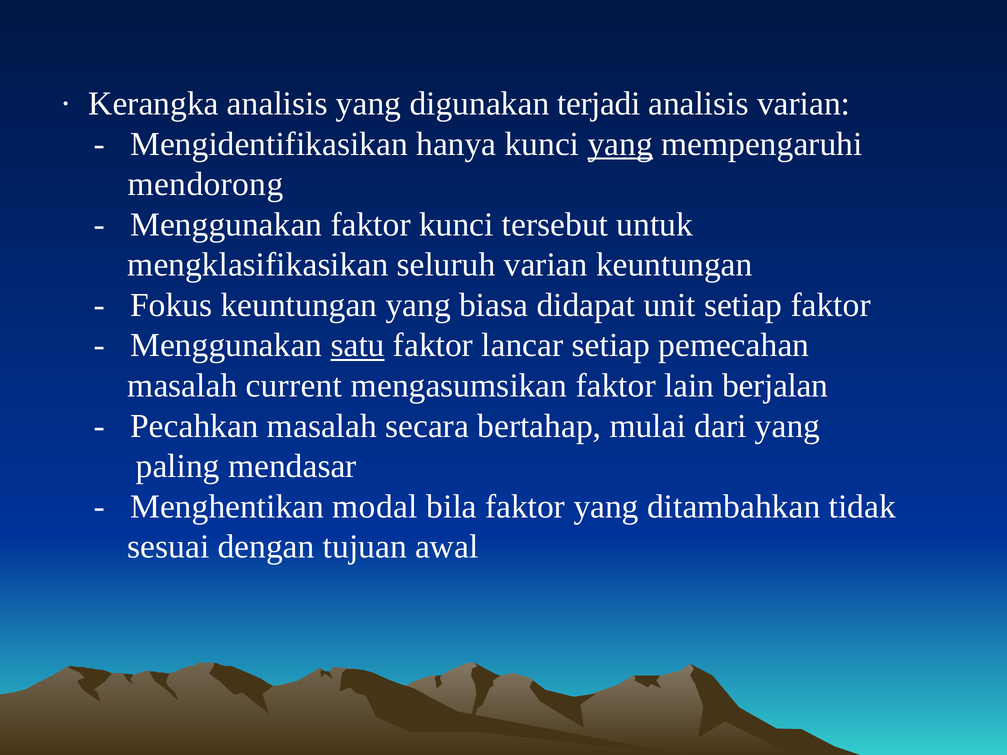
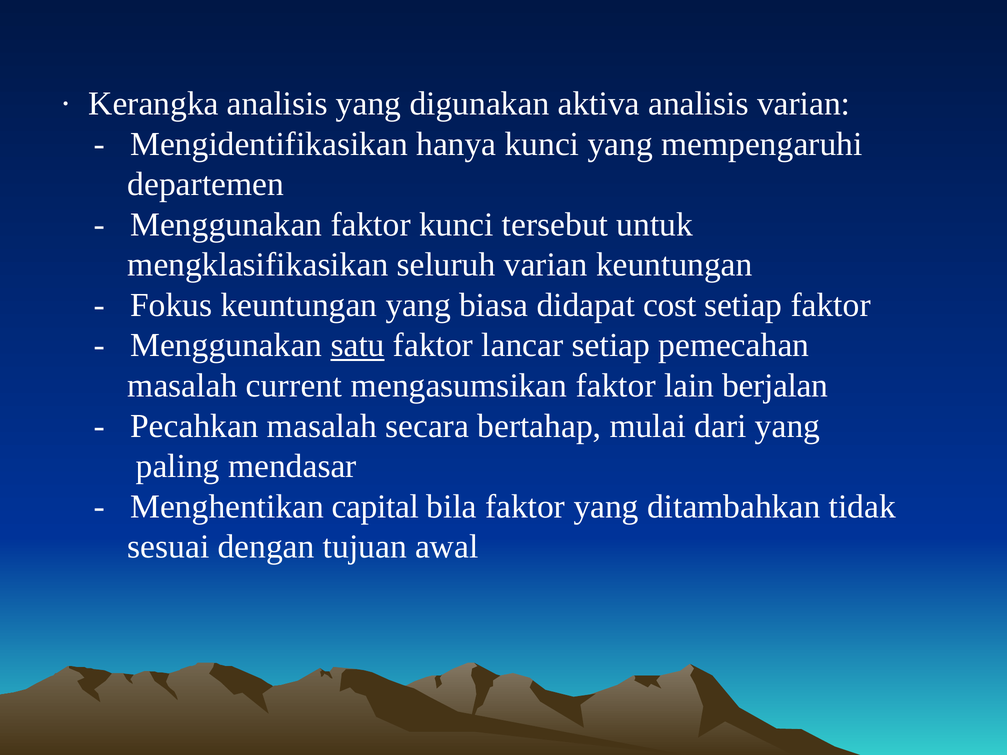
terjadi: terjadi -> aktiva
yang at (620, 144) underline: present -> none
mendorong: mendorong -> departemen
unit: unit -> cost
modal: modal -> capital
